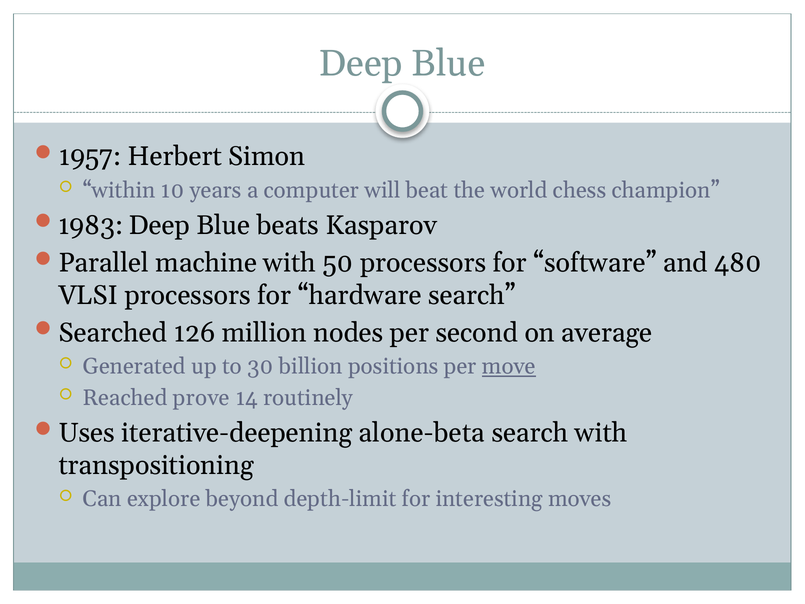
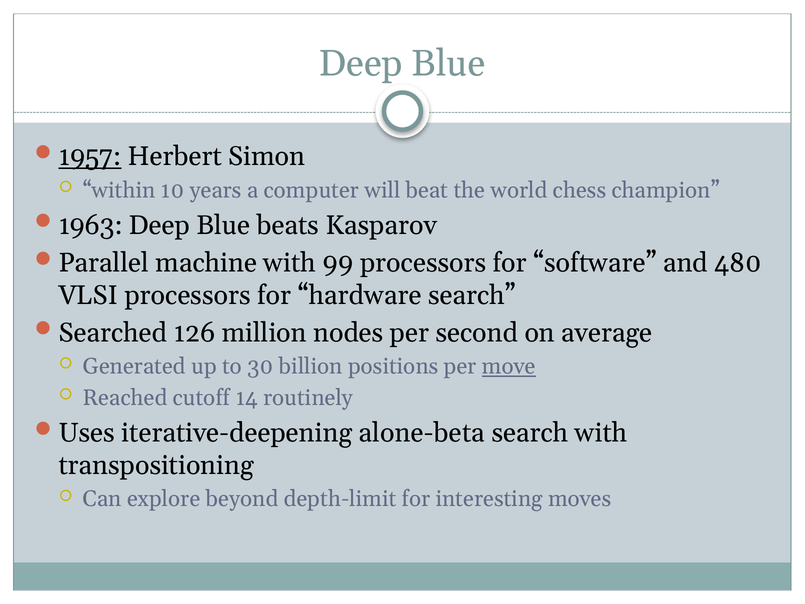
1957 underline: none -> present
1983: 1983 -> 1963
50: 50 -> 99
prove: prove -> cutoff
